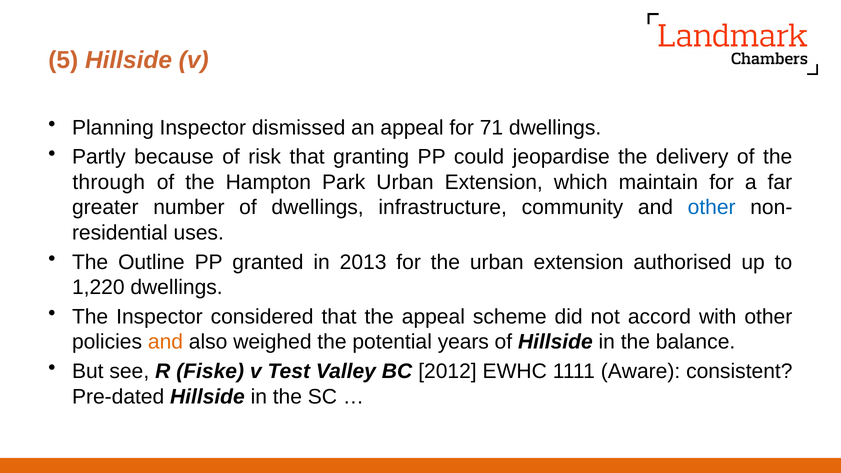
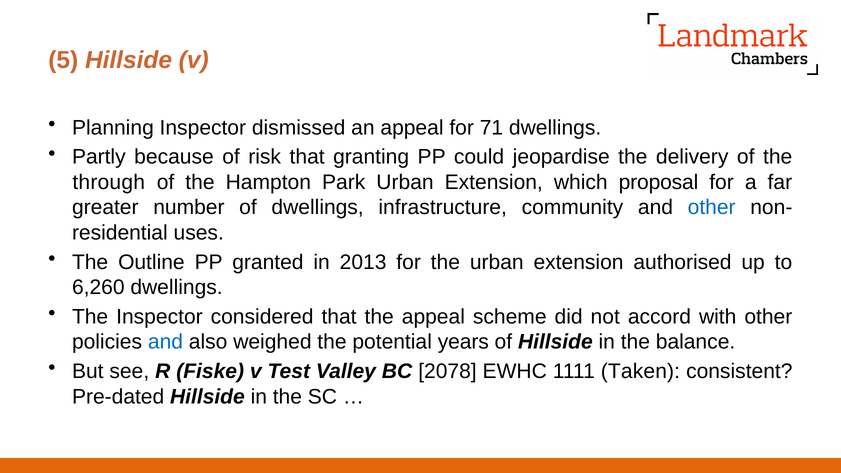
maintain: maintain -> proposal
1,220: 1,220 -> 6,260
and at (165, 342) colour: orange -> blue
2012: 2012 -> 2078
Aware: Aware -> Taken
